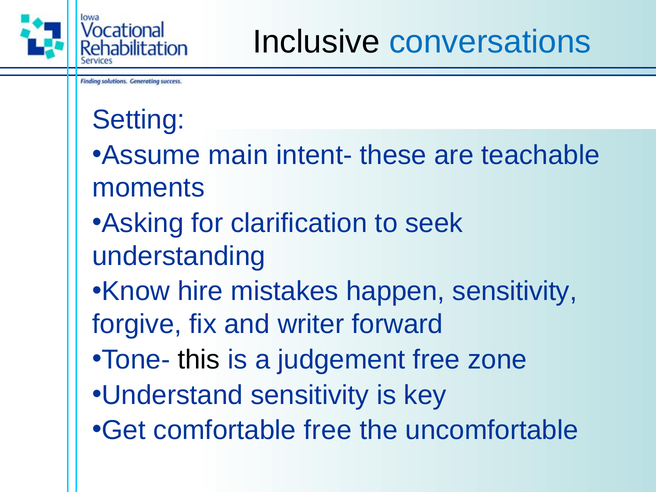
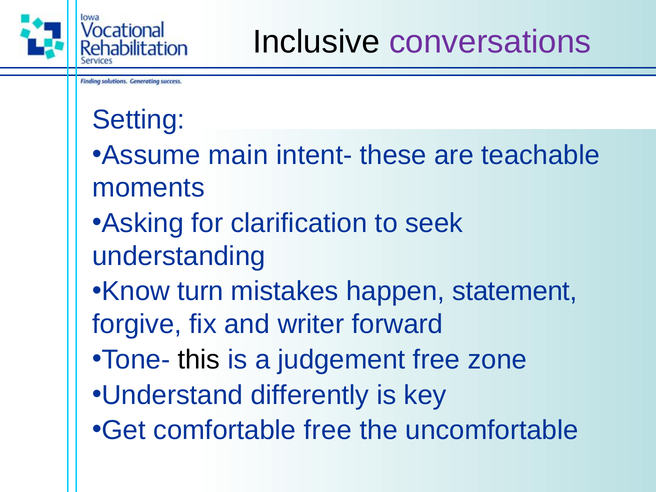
conversations colour: blue -> purple
hire: hire -> turn
happen sensitivity: sensitivity -> statement
Understand sensitivity: sensitivity -> differently
